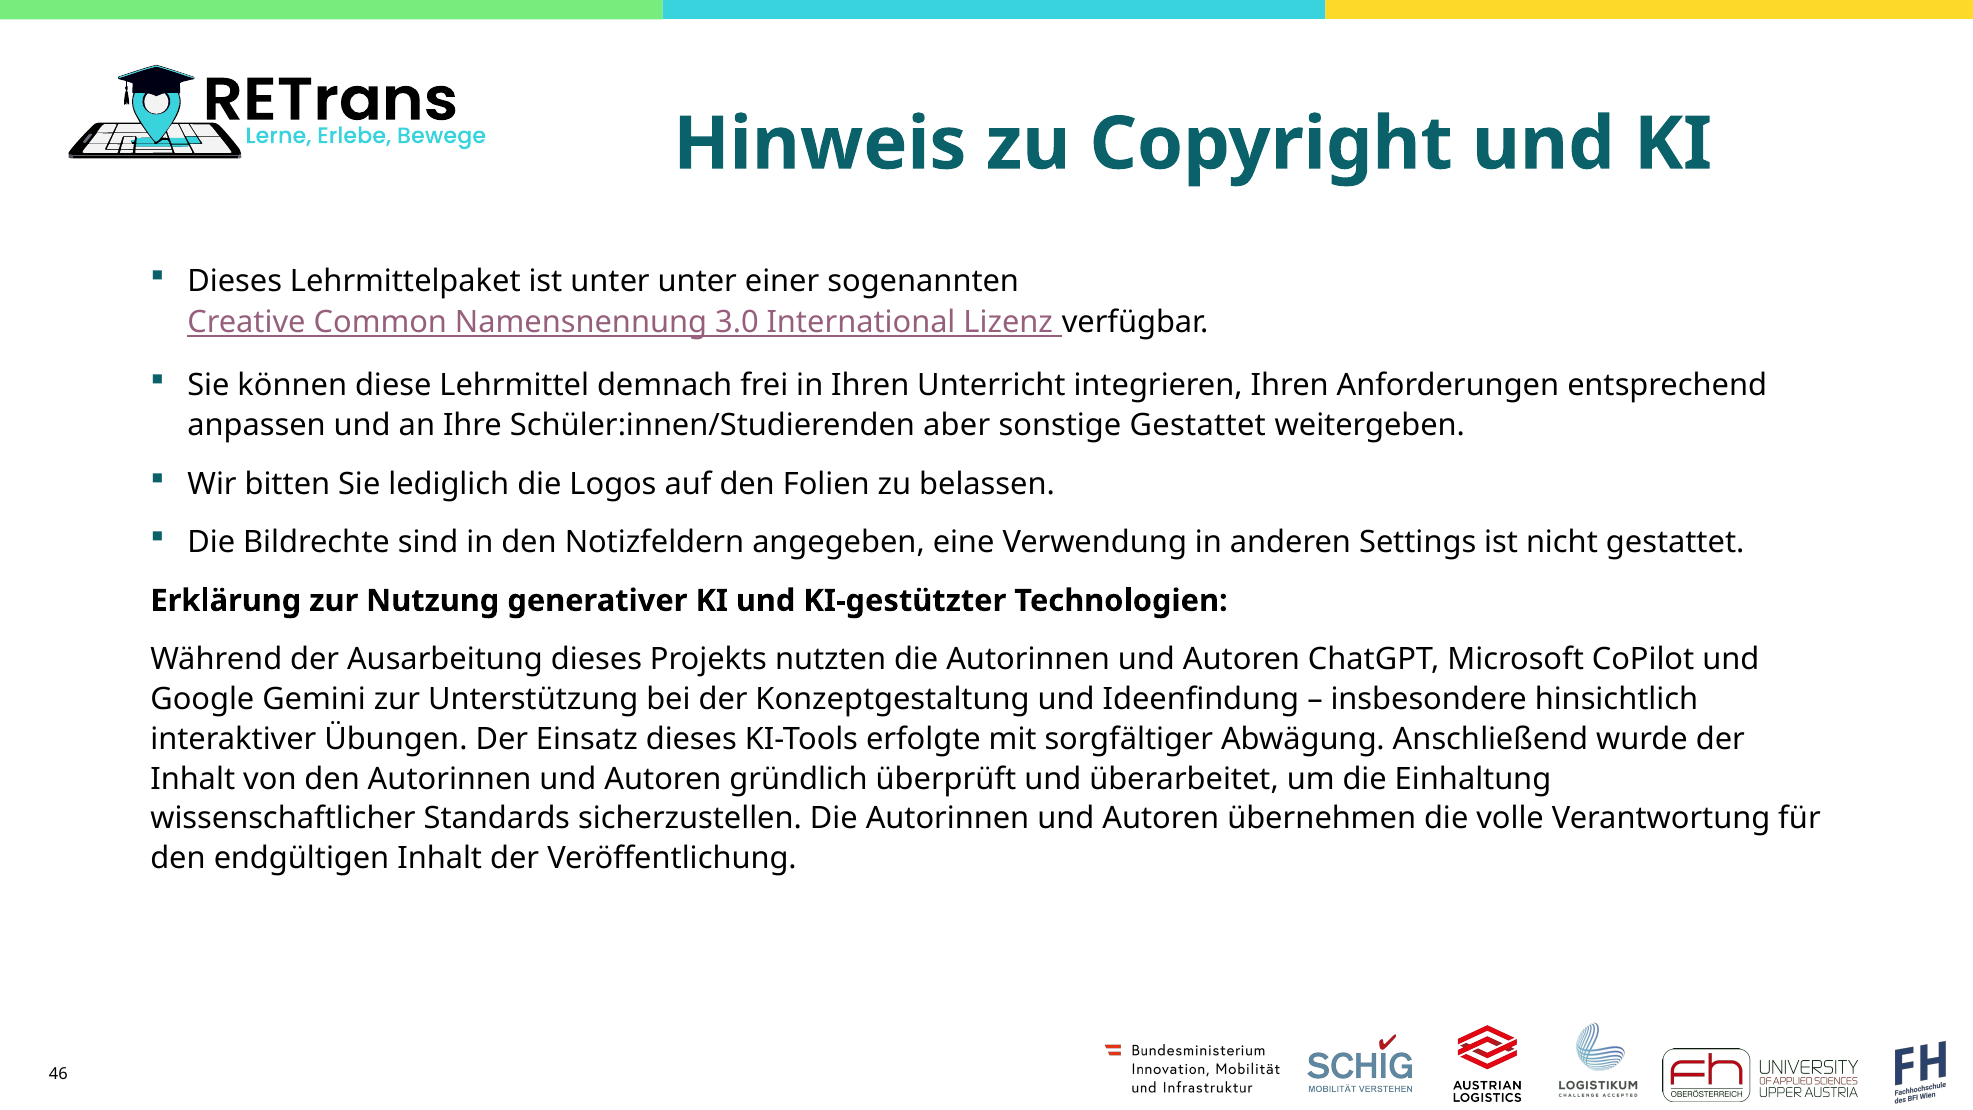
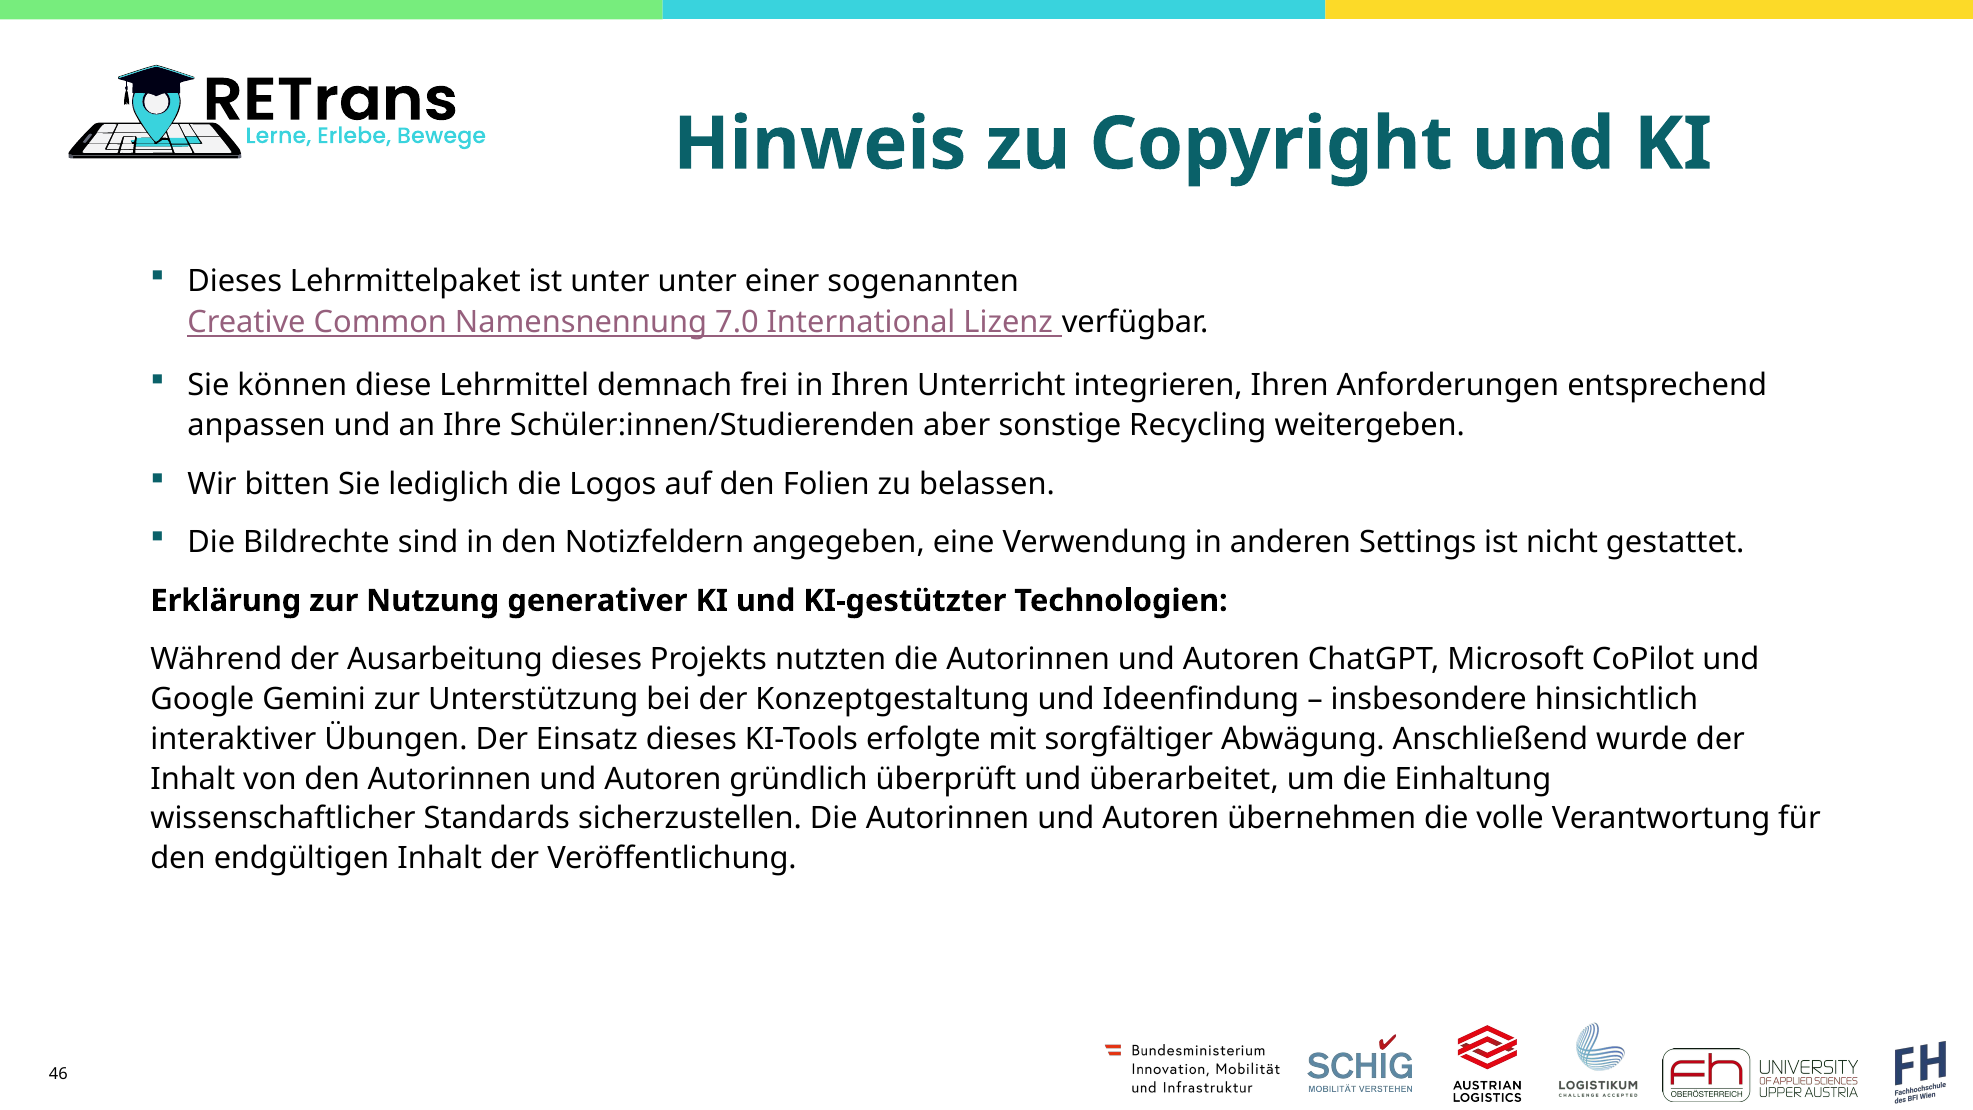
3.0: 3.0 -> 7.0
sonstige Gestattet: Gestattet -> Recycling
